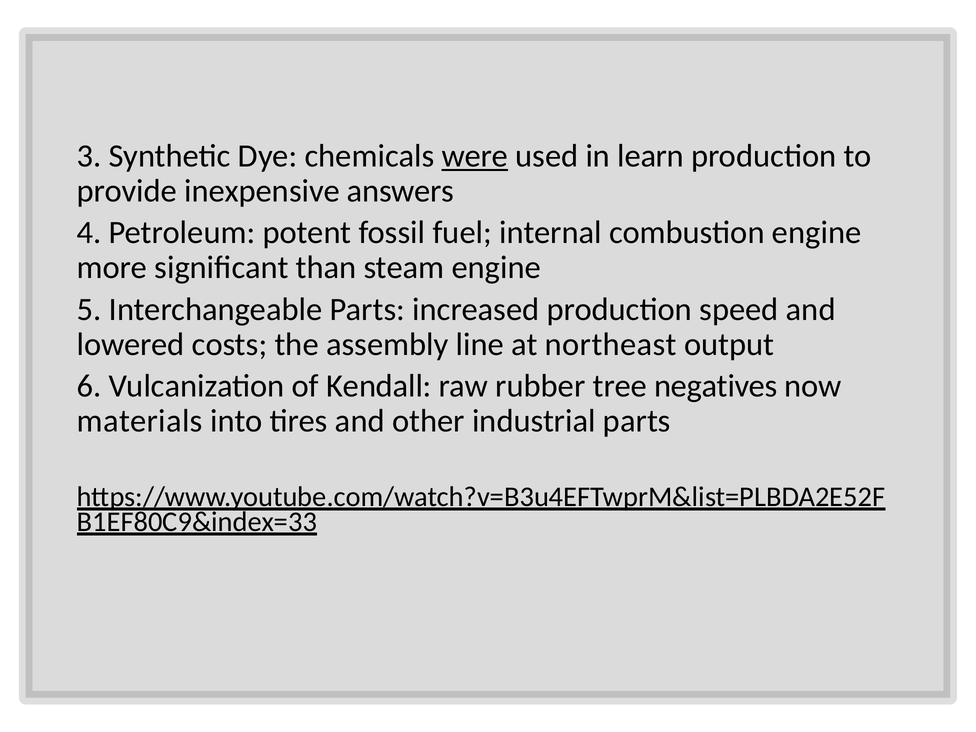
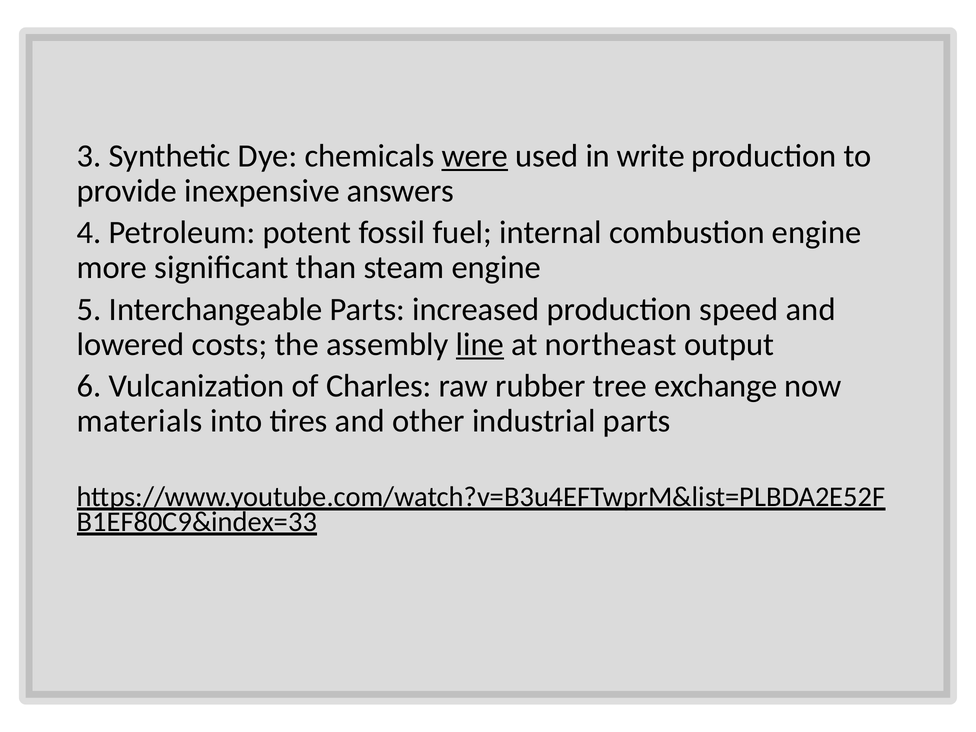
learn: learn -> write
line underline: none -> present
Kendall: Kendall -> Charles
negatives: negatives -> exchange
